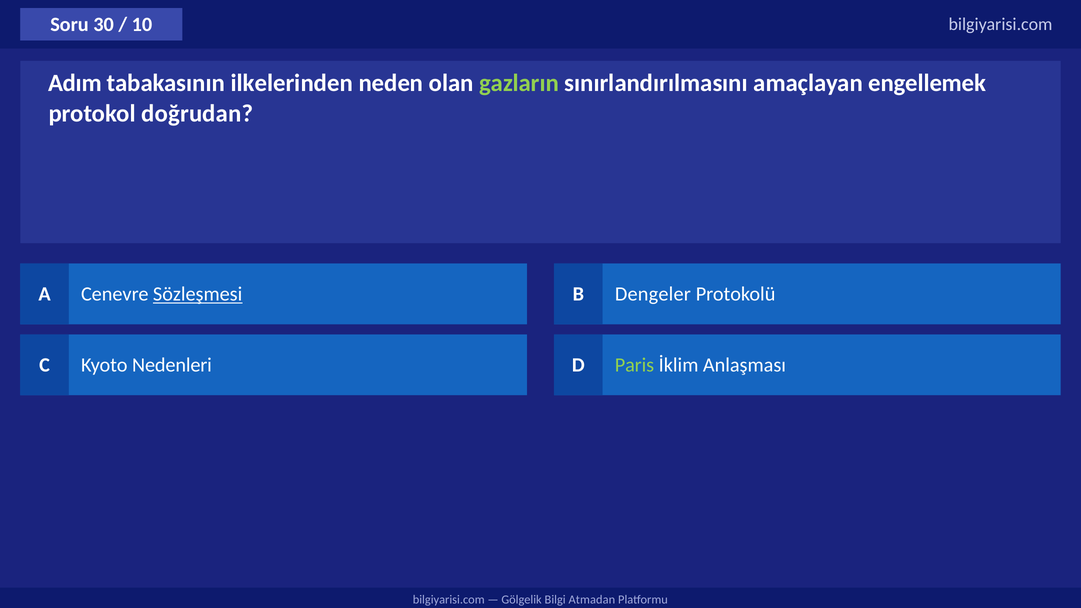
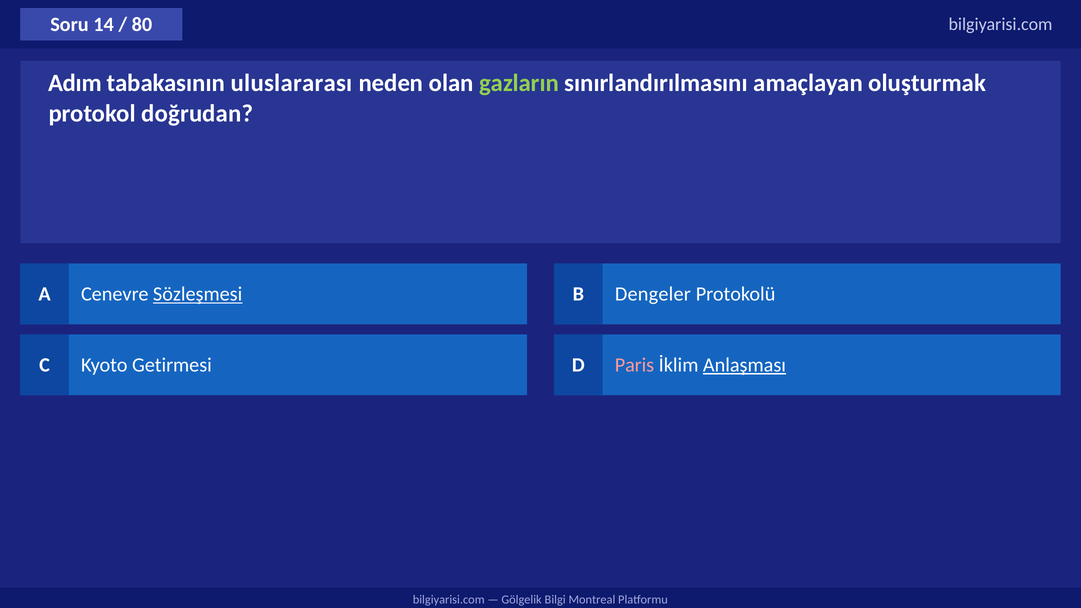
30: 30 -> 14
10: 10 -> 80
ilkelerinden: ilkelerinden -> uluslararası
engellemek: engellemek -> oluşturmak
Nedenleri: Nedenleri -> Getirmesi
Paris colour: light green -> pink
Anlaşması underline: none -> present
Atmadan: Atmadan -> Montreal
